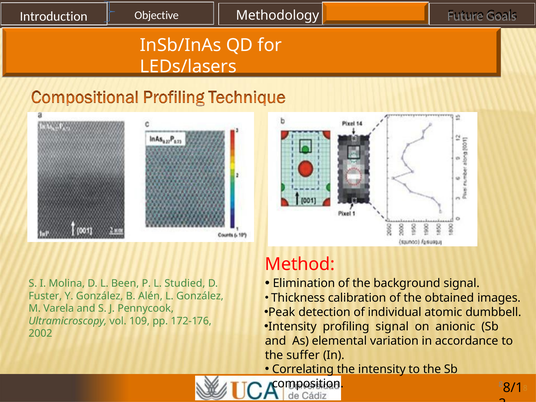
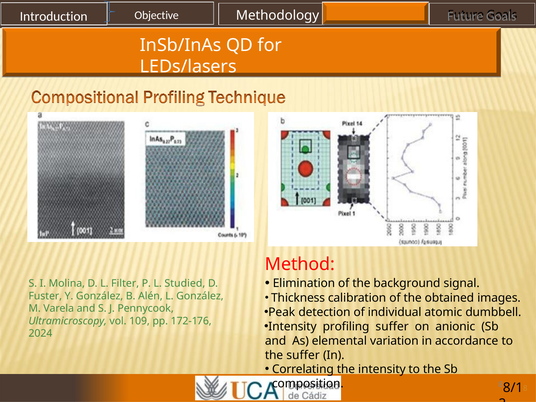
Been: Been -> Filter
profiling signal: signal -> suffer
2002: 2002 -> 2024
